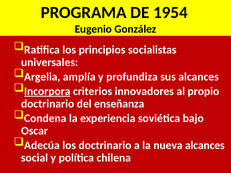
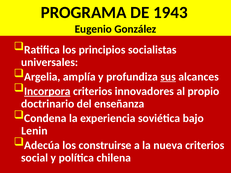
1954: 1954 -> 1943
sus underline: none -> present
Oscar: Oscar -> Lenin
los doctrinario: doctrinario -> construirse
nueva alcances: alcances -> criterios
